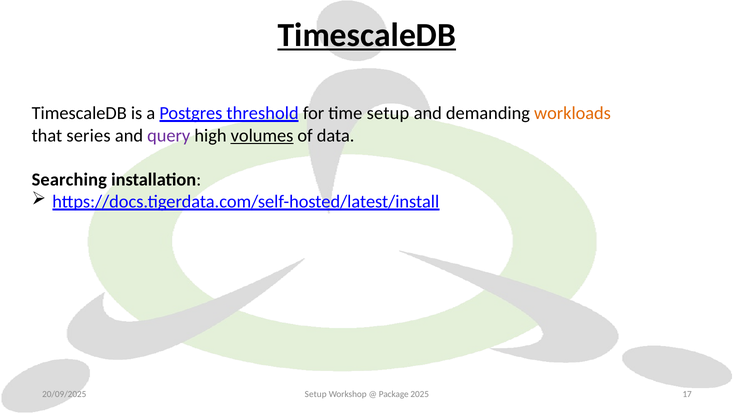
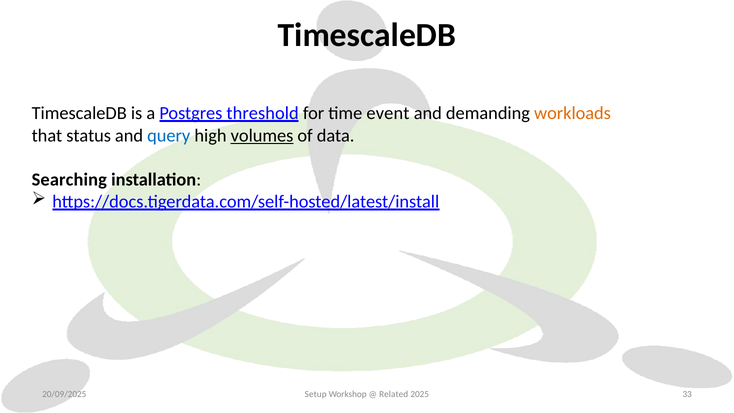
TimescaleDB at (367, 35) underline: present -> none
time setup: setup -> event
series: series -> status
query colour: purple -> blue
Package: Package -> Related
17: 17 -> 33
